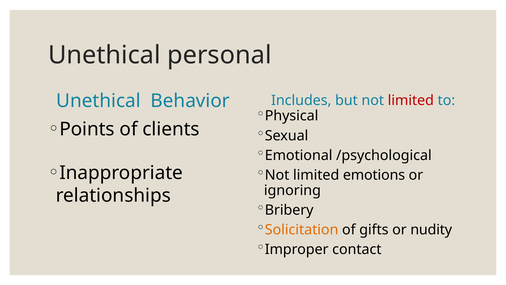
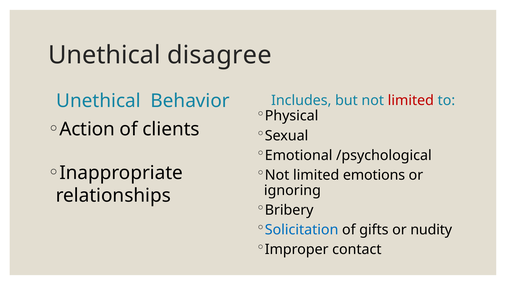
personal: personal -> disagree
Points: Points -> Action
Solicitation colour: orange -> blue
